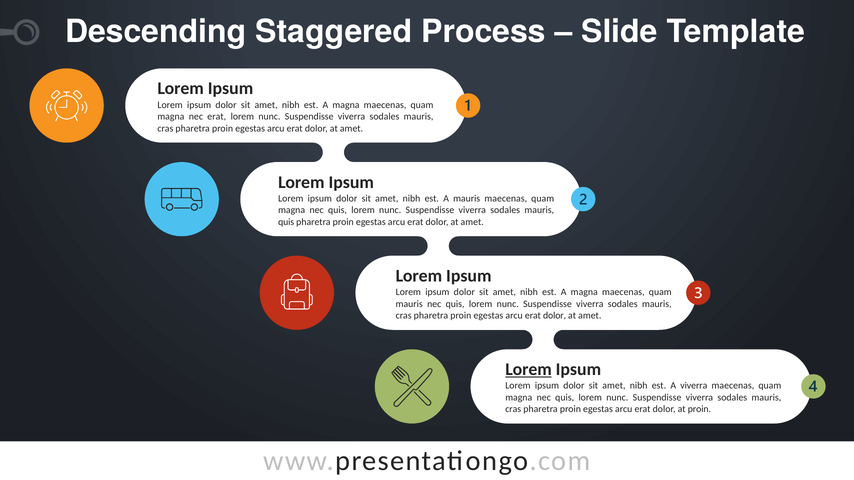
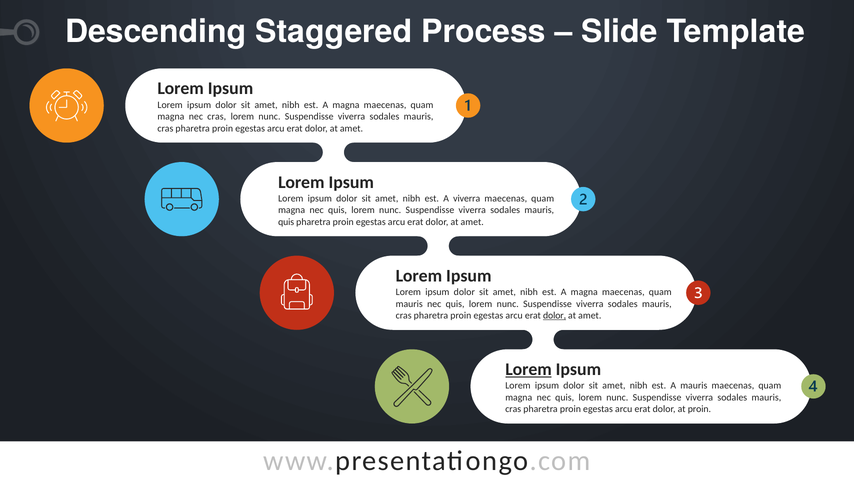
nec erat: erat -> cras
A mauris: mauris -> viverra
dolor at (555, 316) underline: none -> present
A viverra: viverra -> mauris
